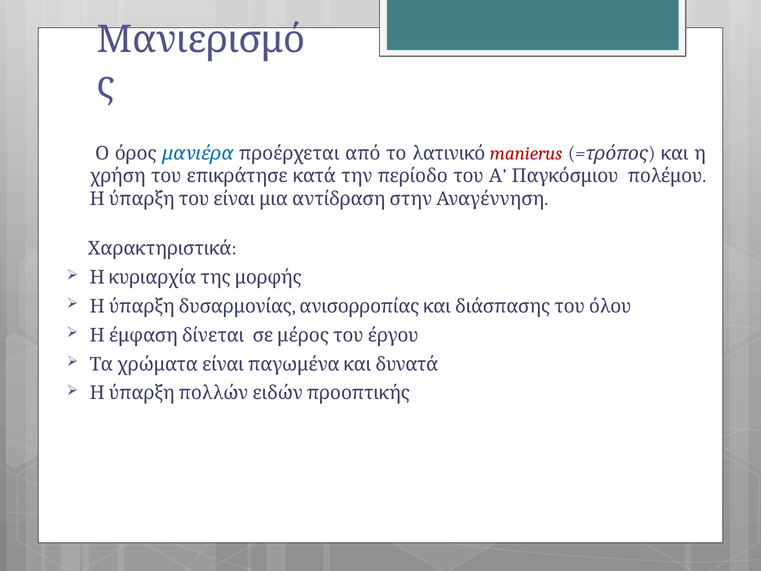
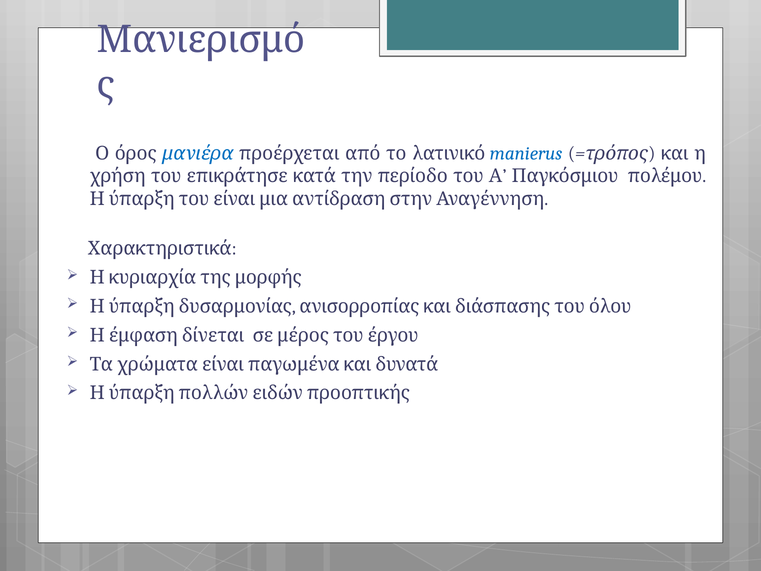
manierus colour: red -> blue
